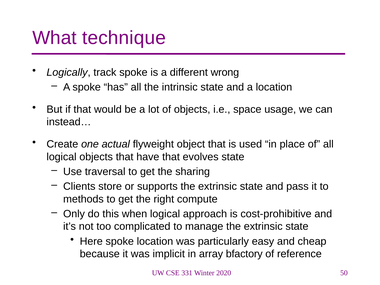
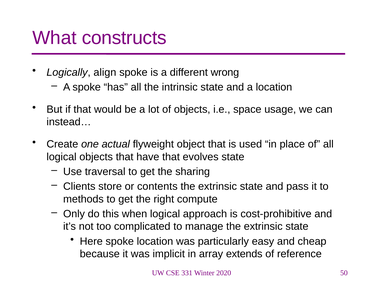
technique: technique -> constructs
track: track -> align
supports: supports -> contents
bfactory: bfactory -> extends
